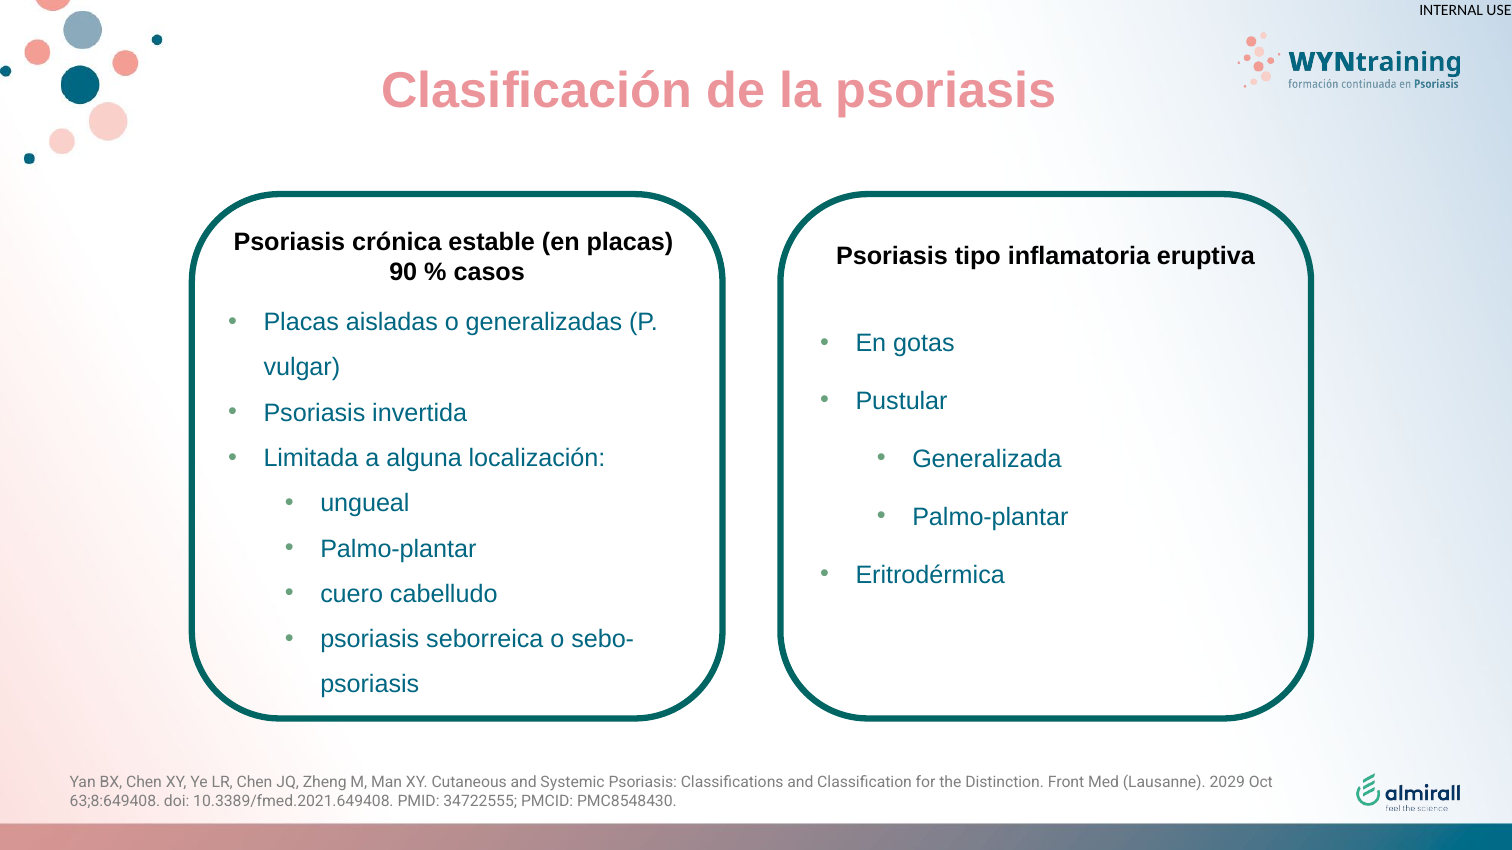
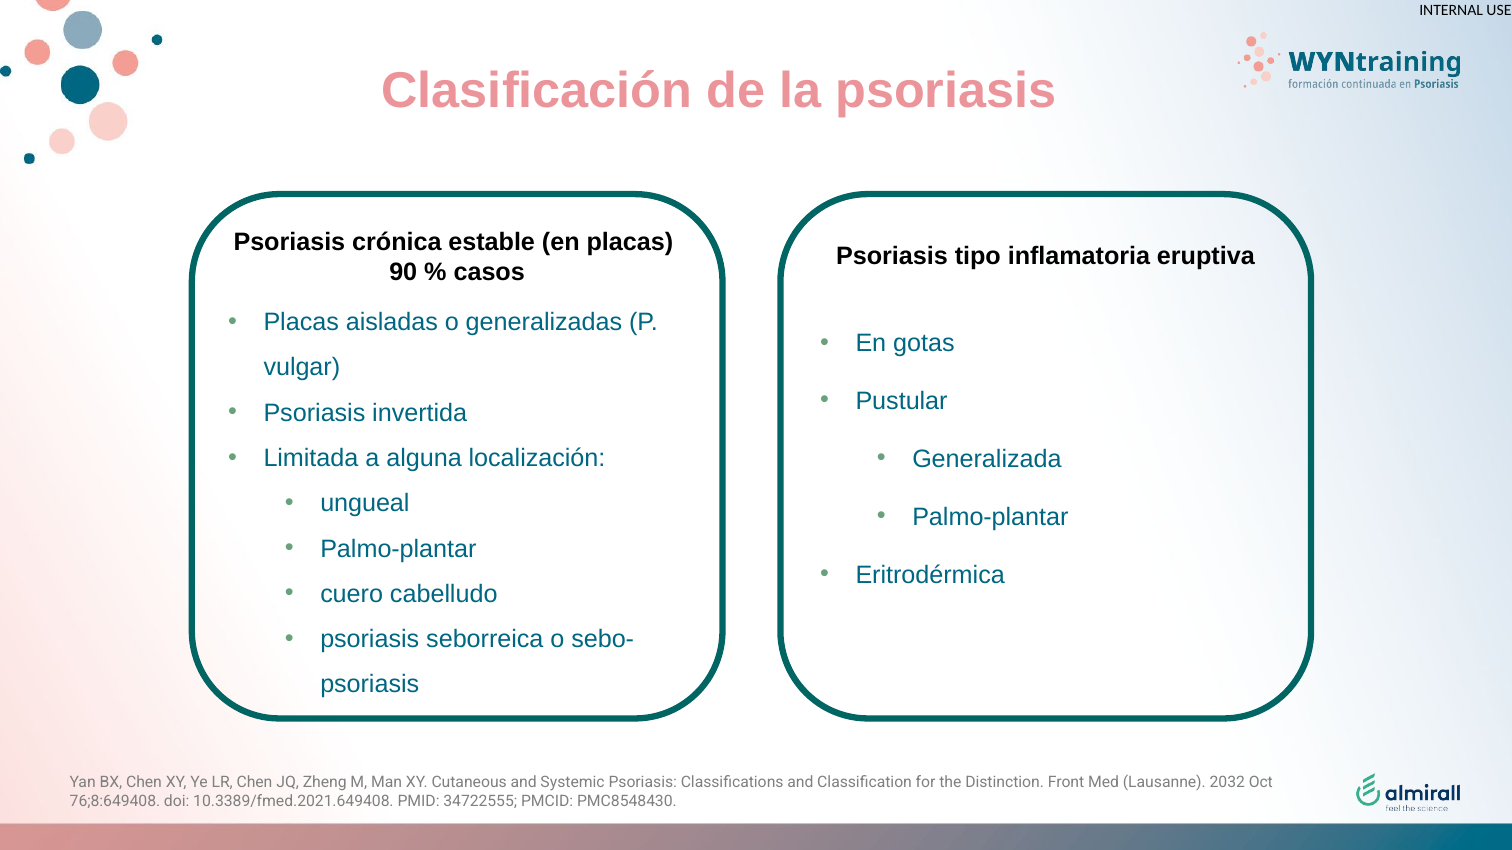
2029: 2029 -> 2032
63;8:649408: 63;8:649408 -> 76;8:649408
